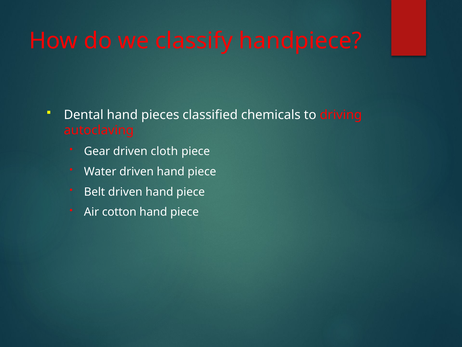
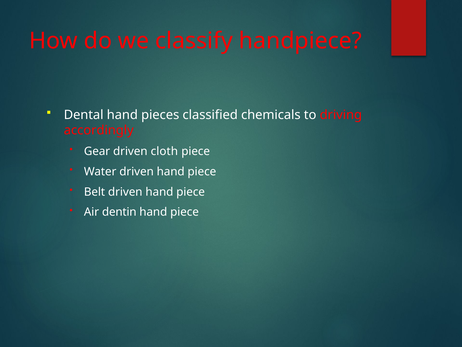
autoclaving: autoclaving -> accordingly
cotton: cotton -> dentin
